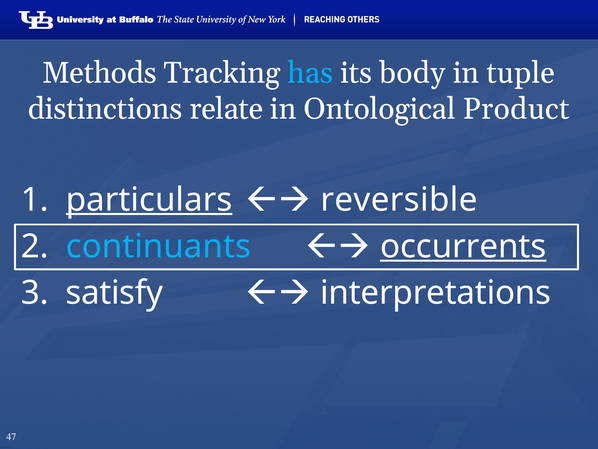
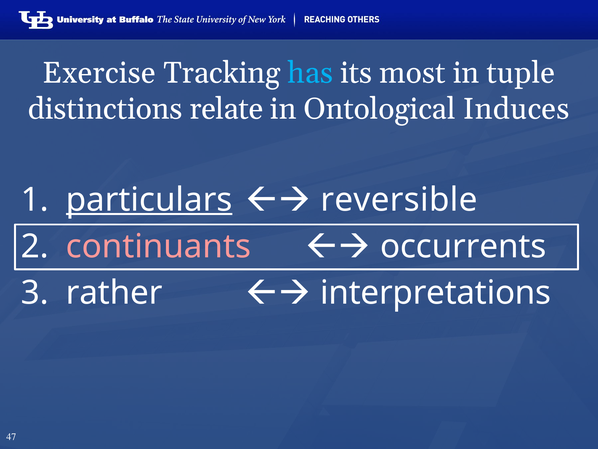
Methods: Methods -> Exercise
body: body -> most
Product: Product -> Induces
continuants colour: light blue -> pink
occurrents underline: present -> none
satisfy: satisfy -> rather
